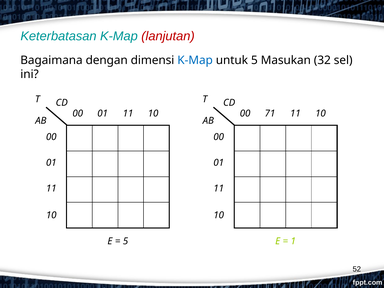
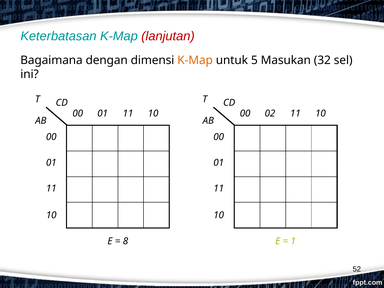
K-Map at (195, 60) colour: blue -> orange
71: 71 -> 02
5 at (125, 241): 5 -> 8
